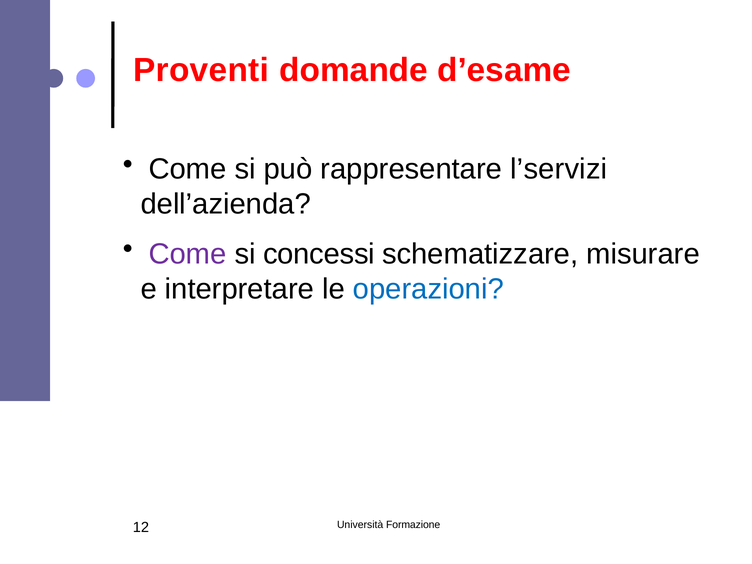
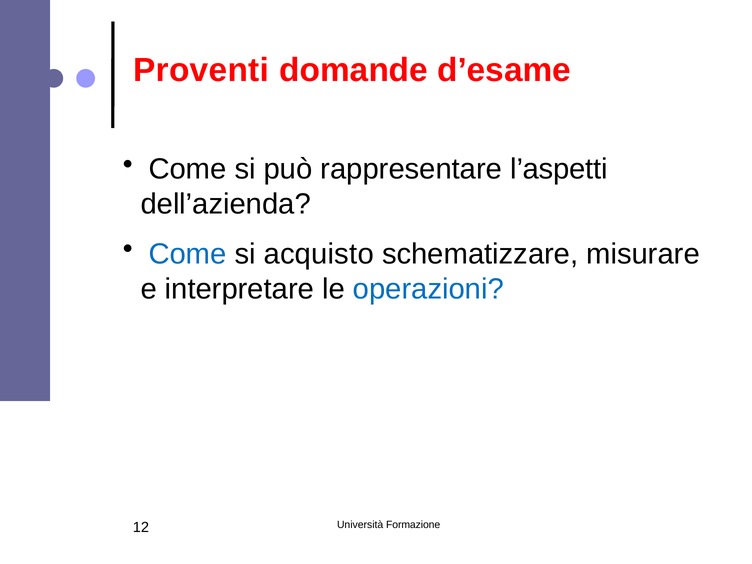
l’servizi: l’servizi -> l’aspetti
Come at (188, 254) colour: purple -> blue
concessi: concessi -> acquisto
